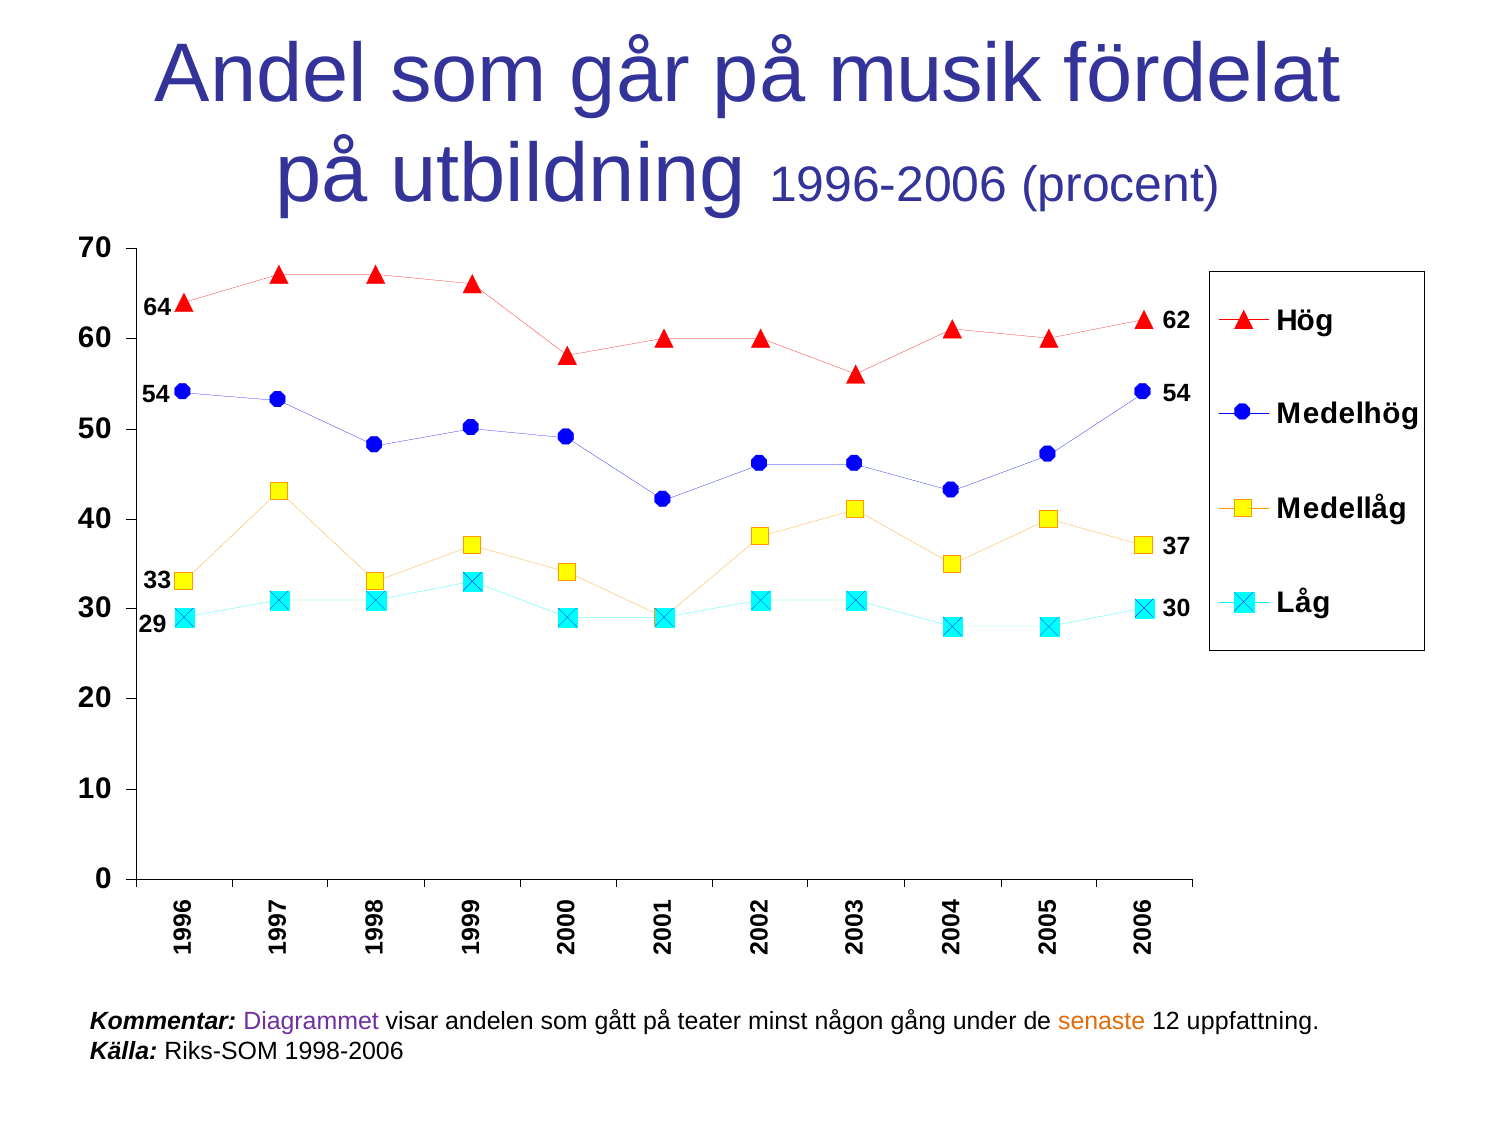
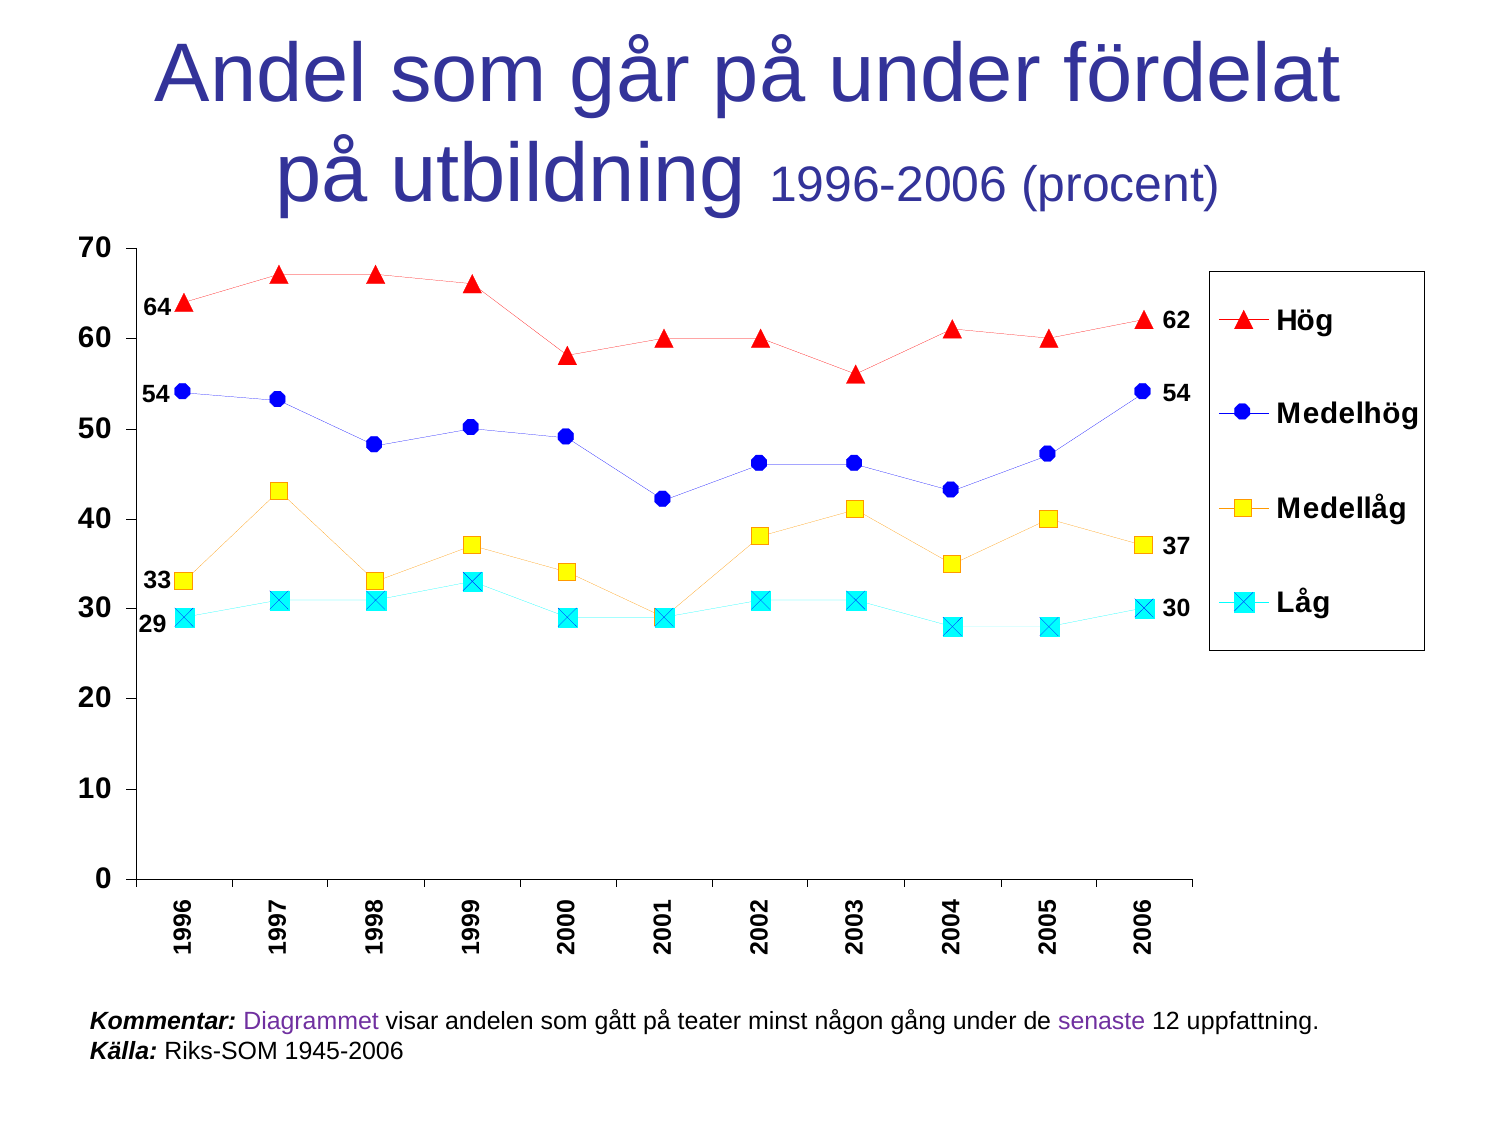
på musik: musik -> under
senaste colour: orange -> purple
1998-2006: 1998-2006 -> 1945-2006
